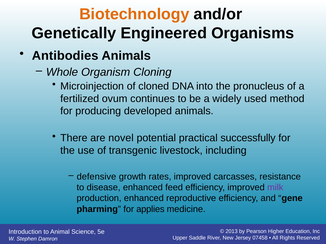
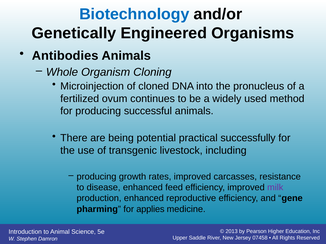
Biotechnology colour: orange -> blue
developed: developed -> successful
novel: novel -> being
defensive at (96, 177): defensive -> producing
